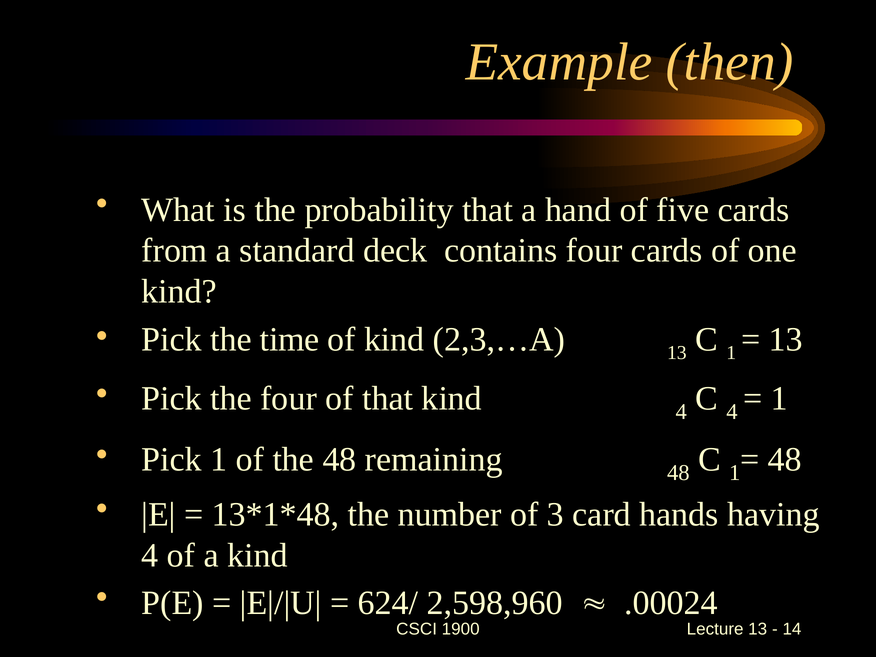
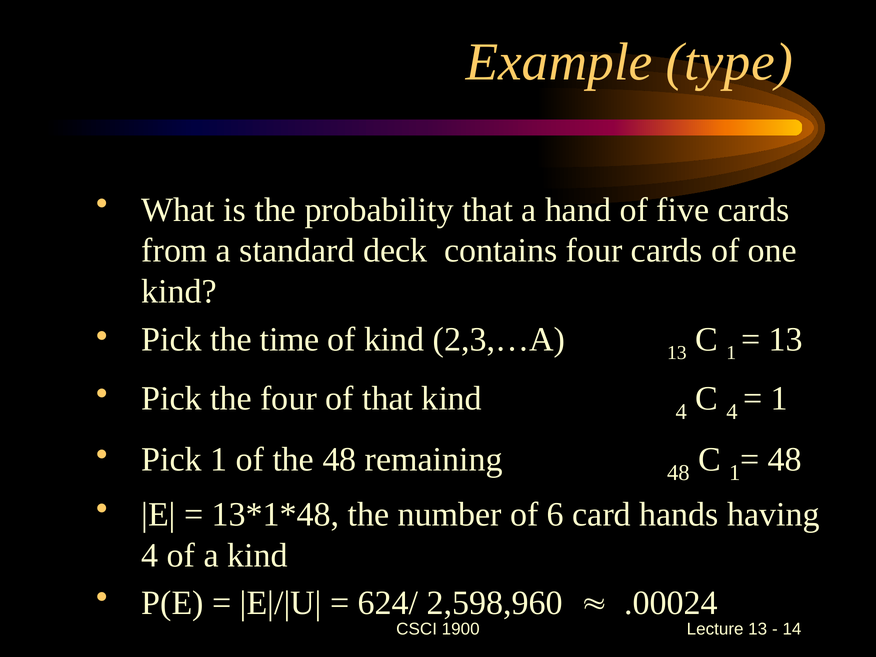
then: then -> type
3: 3 -> 6
